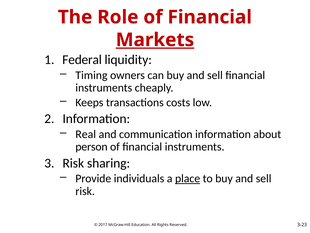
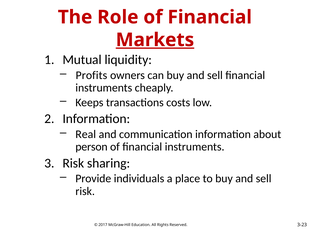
Federal: Federal -> Mutual
Timing: Timing -> Profits
place underline: present -> none
